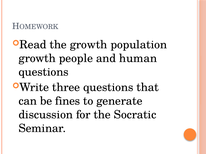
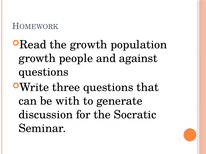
human: human -> against
fines: fines -> with
